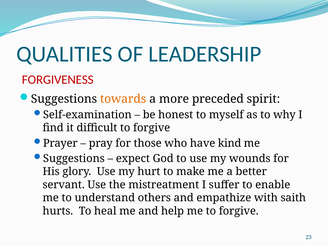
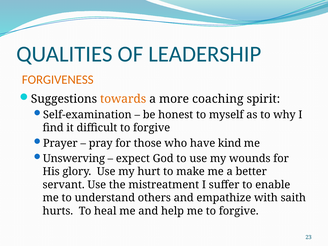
FORGIVENESS colour: red -> orange
preceded: preceded -> coaching
Suggestions at (74, 158): Suggestions -> Unswerving
